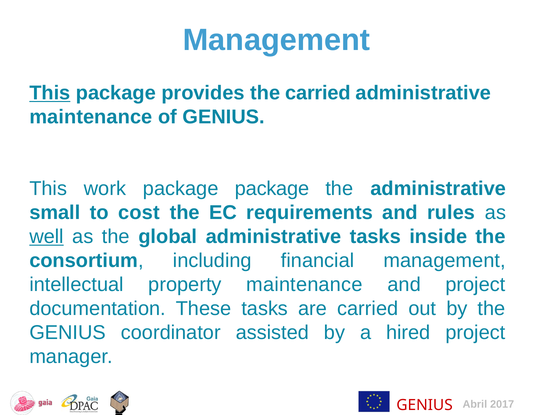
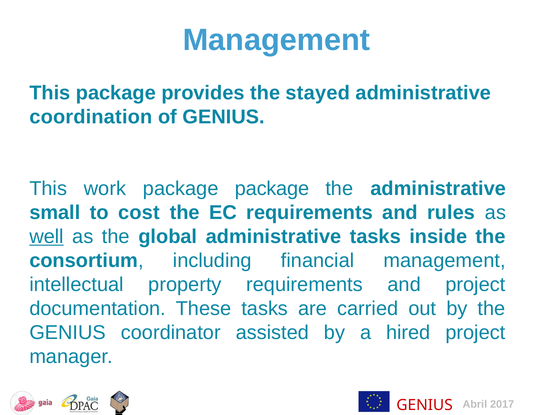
This at (50, 93) underline: present -> none
the carried: carried -> stayed
maintenance at (91, 117): maintenance -> coordination
property maintenance: maintenance -> requirements
